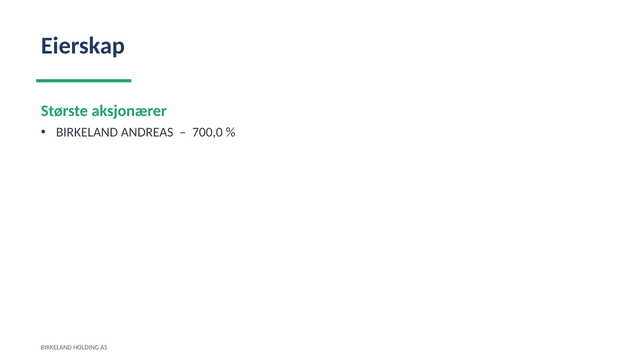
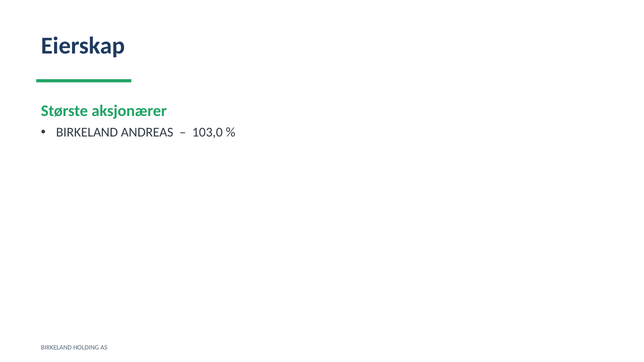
700,0: 700,0 -> 103,0
